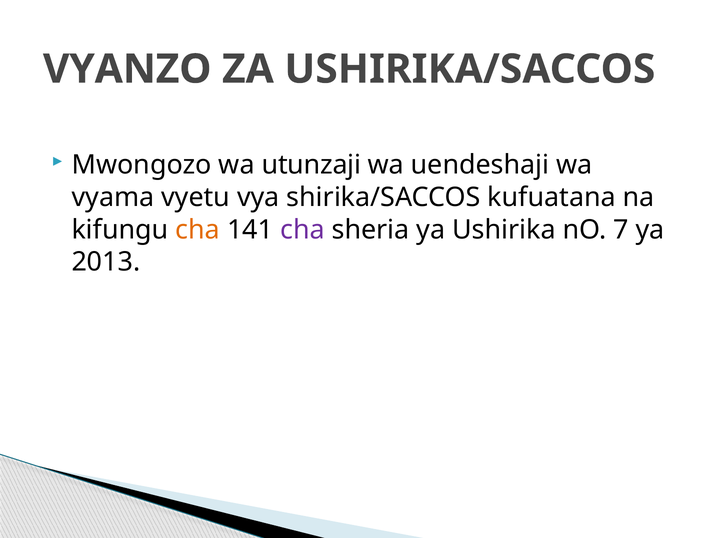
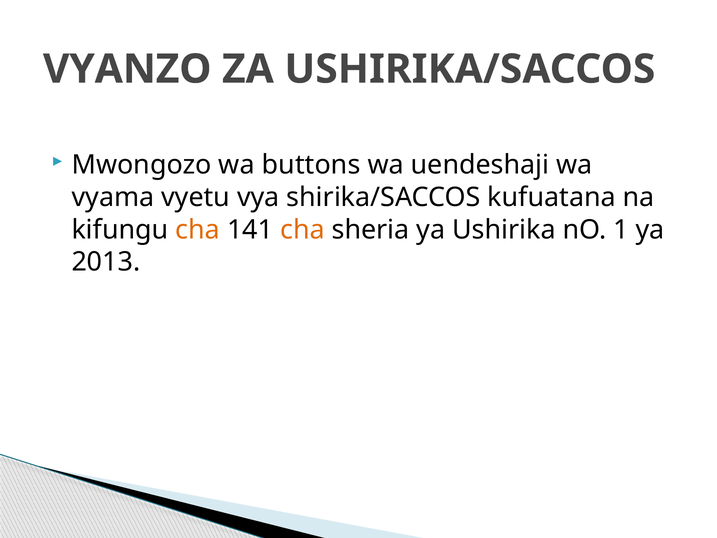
utunzaji: utunzaji -> buttons
cha at (302, 230) colour: purple -> orange
7: 7 -> 1
